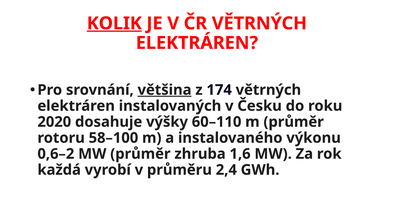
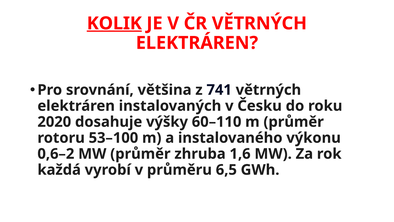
většina underline: present -> none
174: 174 -> 741
58–100: 58–100 -> 53–100
2,4: 2,4 -> 6,5
